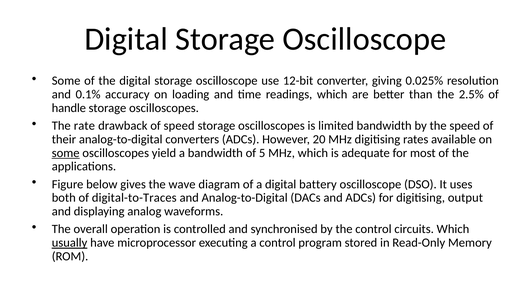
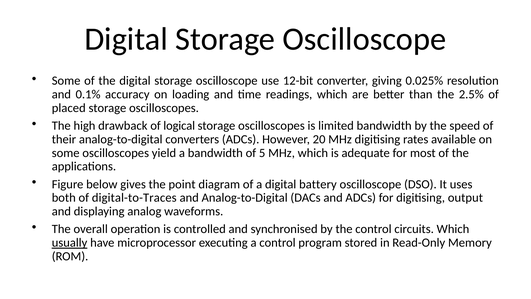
handle: handle -> placed
rate: rate -> high
of speed: speed -> logical
some at (66, 153) underline: present -> none
wave: wave -> point
